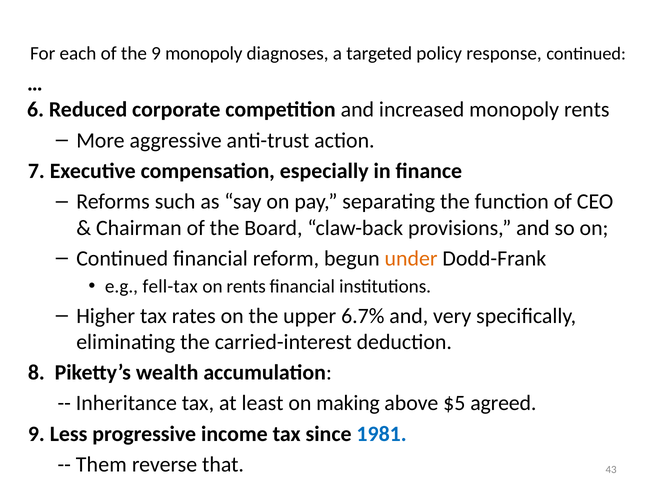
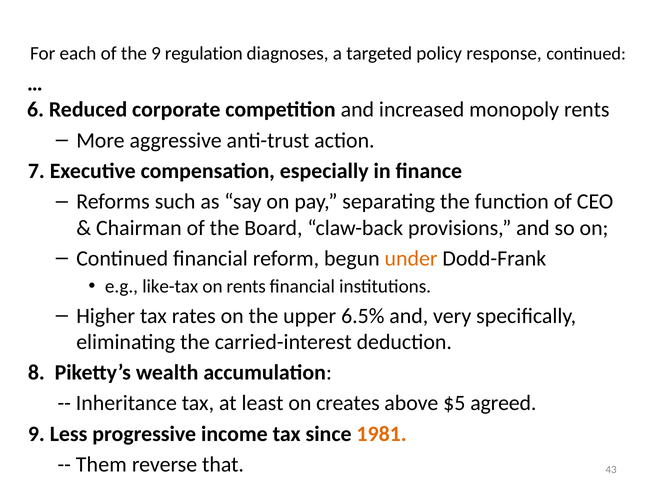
9 monopoly: monopoly -> regulation
fell-tax: fell-tax -> like-tax
6.7%: 6.7% -> 6.5%
making: making -> creates
1981 colour: blue -> orange
